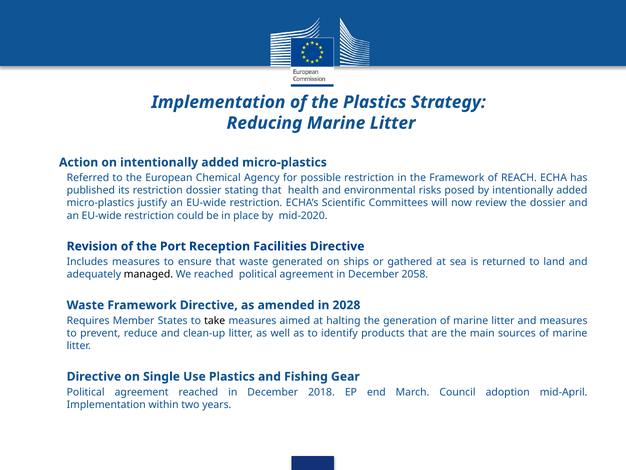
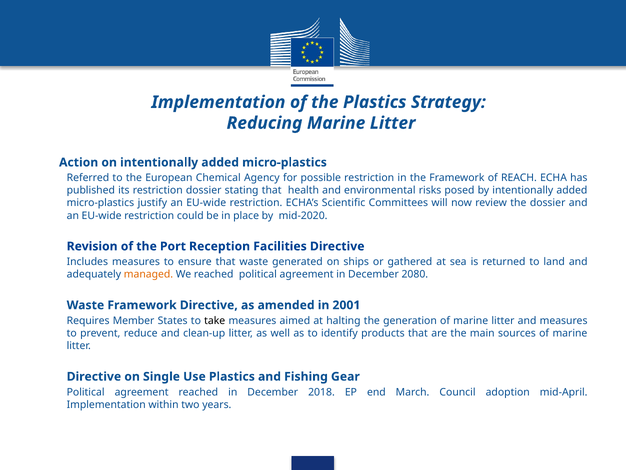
managed colour: black -> orange
2058: 2058 -> 2080
2028: 2028 -> 2001
